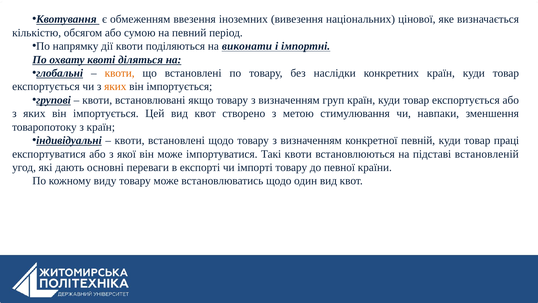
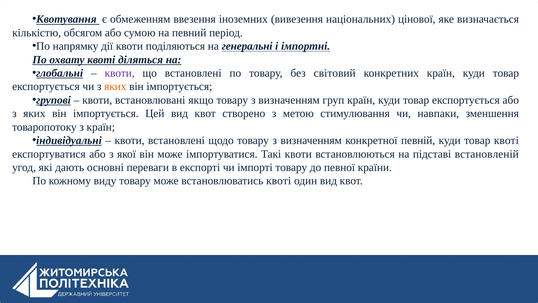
виконати: виконати -> генеральні
квоти at (120, 73) colour: orange -> purple
наслідки: наслідки -> світовий
товар праці: праці -> квоті
встановлюватись щодо: щодо -> квоті
